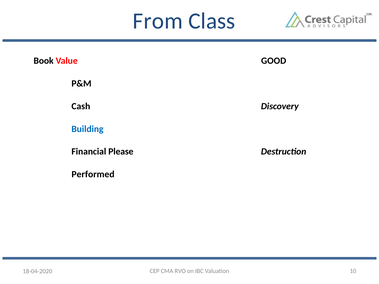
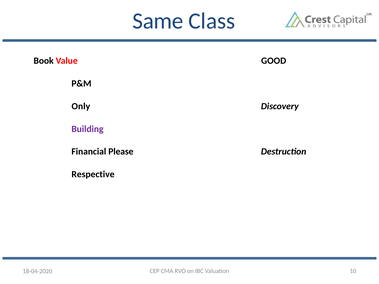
From: From -> Same
Cash: Cash -> Only
Building colour: blue -> purple
Performed: Performed -> Respective
